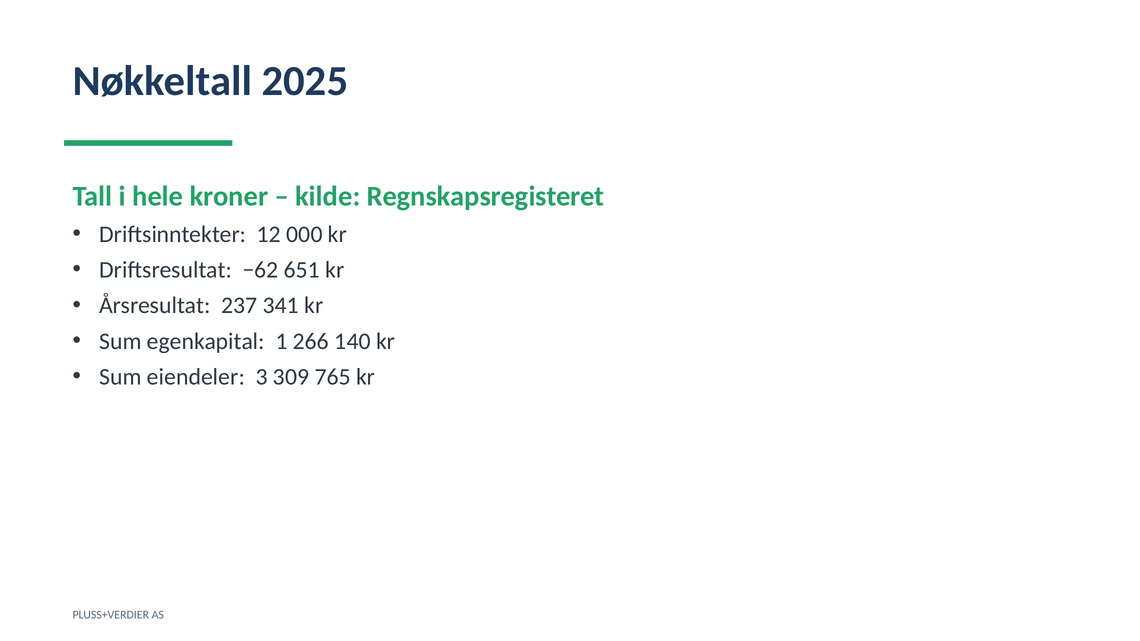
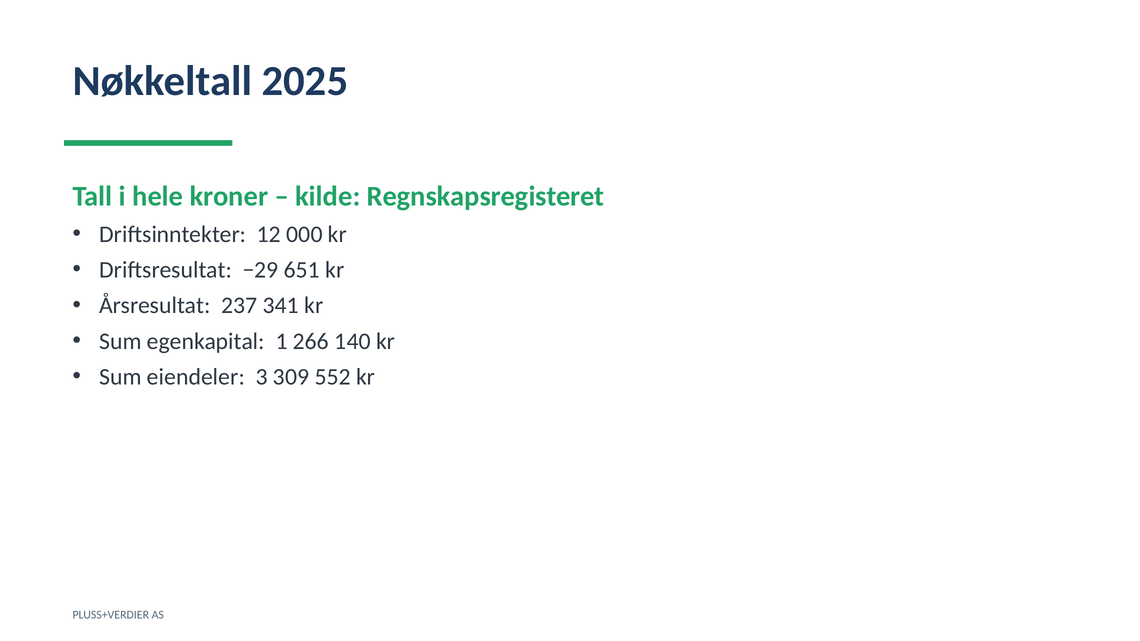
−62: −62 -> −29
765: 765 -> 552
